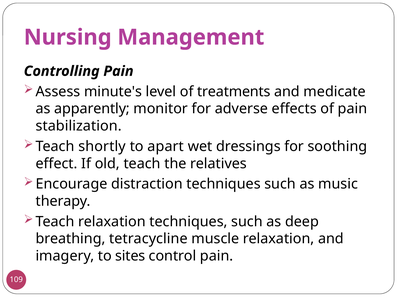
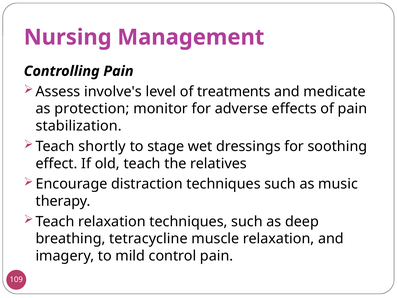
minute's: minute's -> involve's
apparently: apparently -> protection
apart: apart -> stage
sites: sites -> mild
